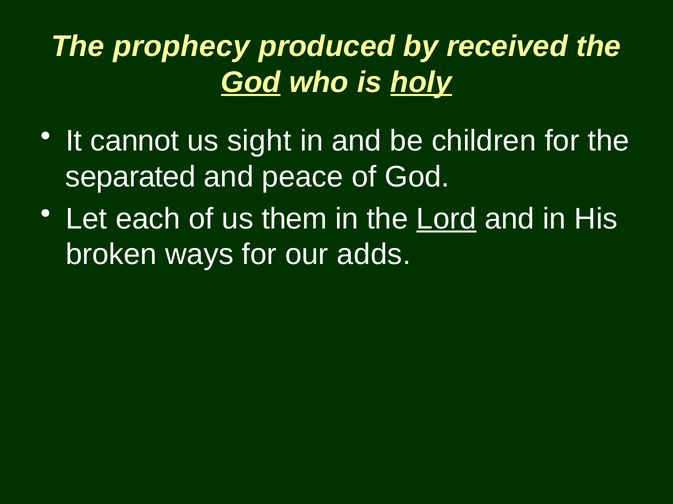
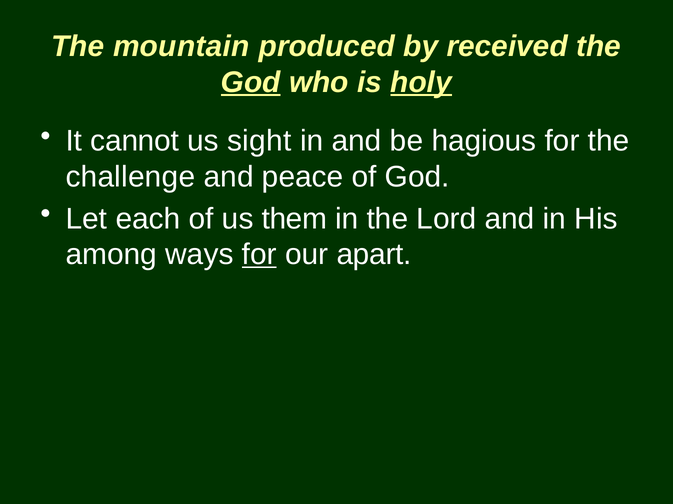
prophecy: prophecy -> mountain
children: children -> hagious
separated: separated -> challenge
Lord underline: present -> none
broken: broken -> among
for at (259, 255) underline: none -> present
adds: adds -> apart
